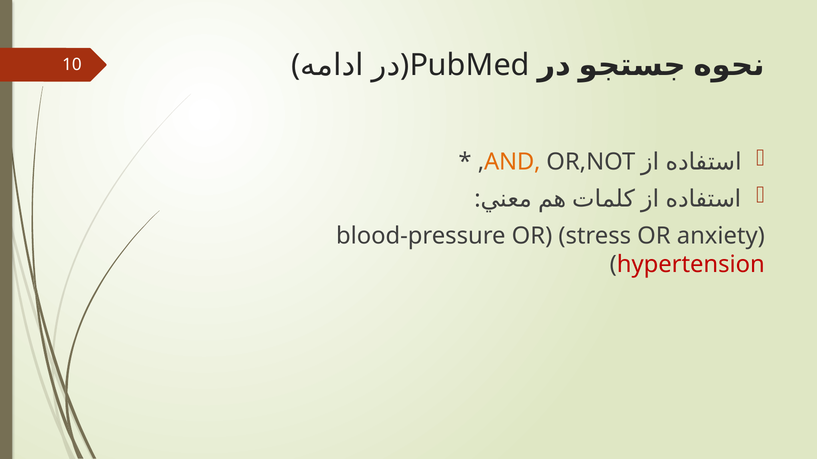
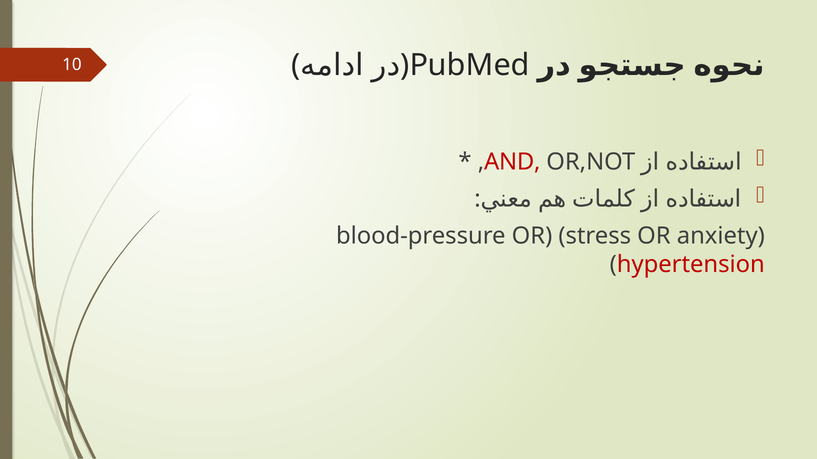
AND colour: orange -> red
